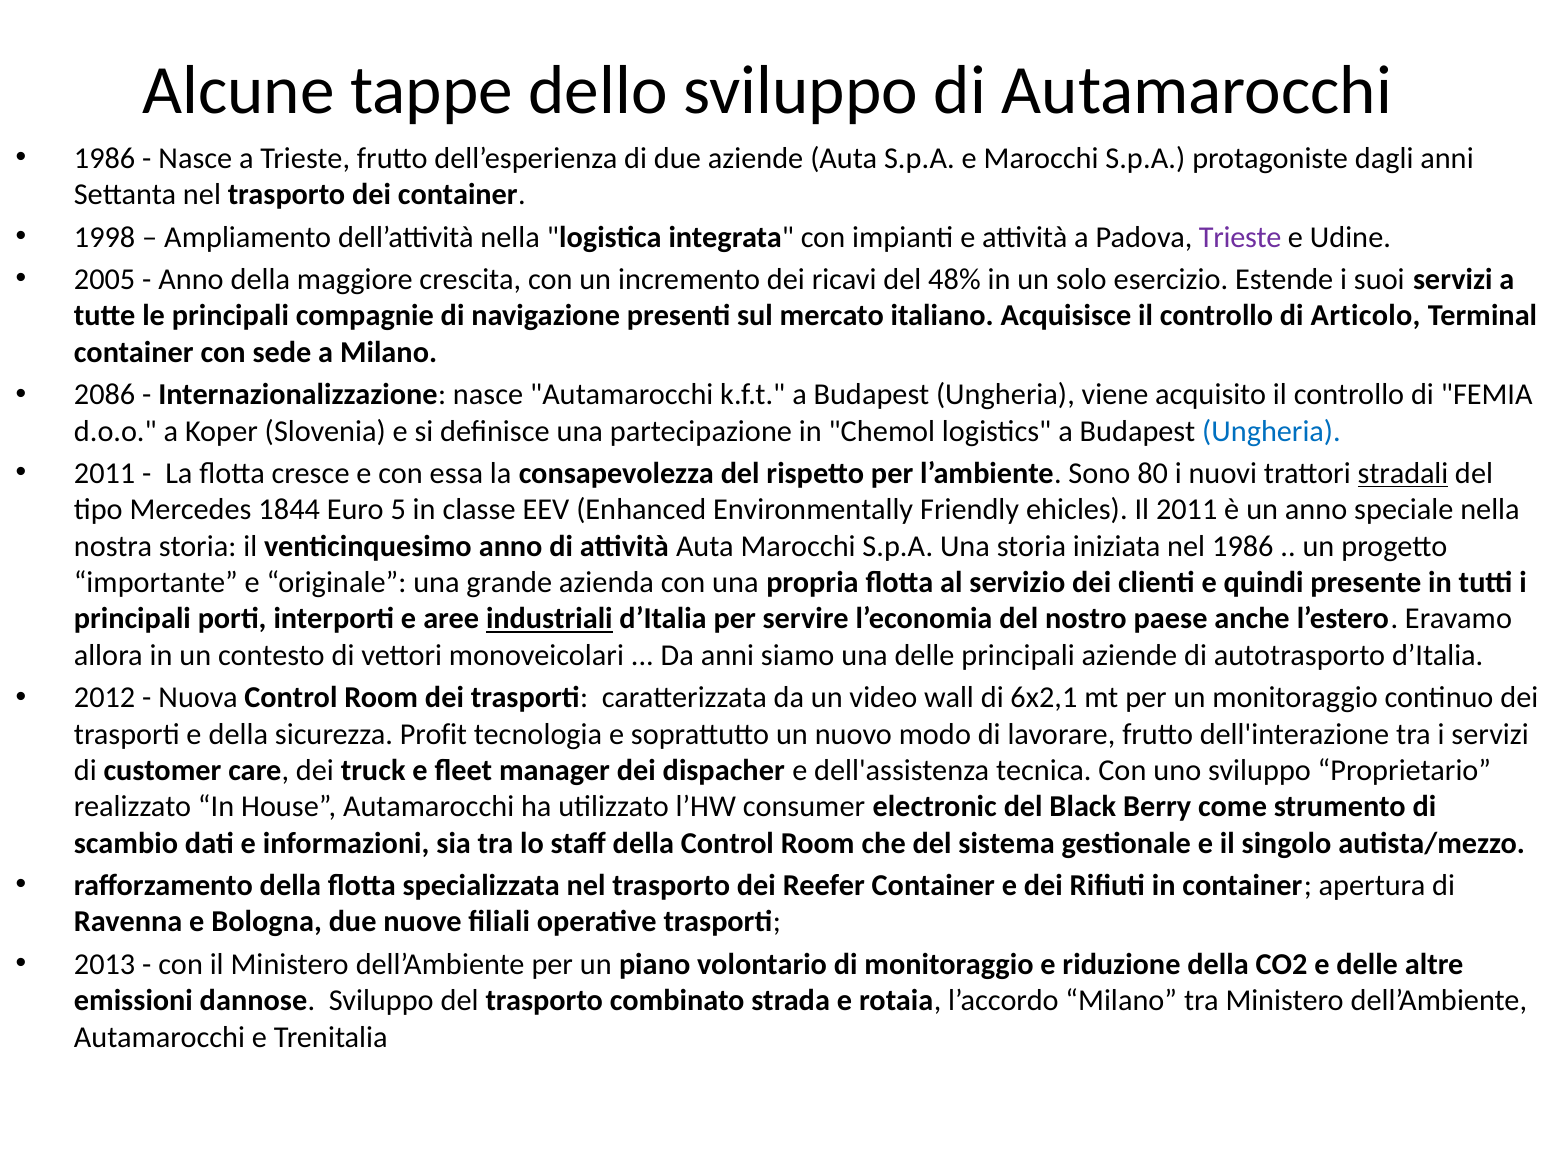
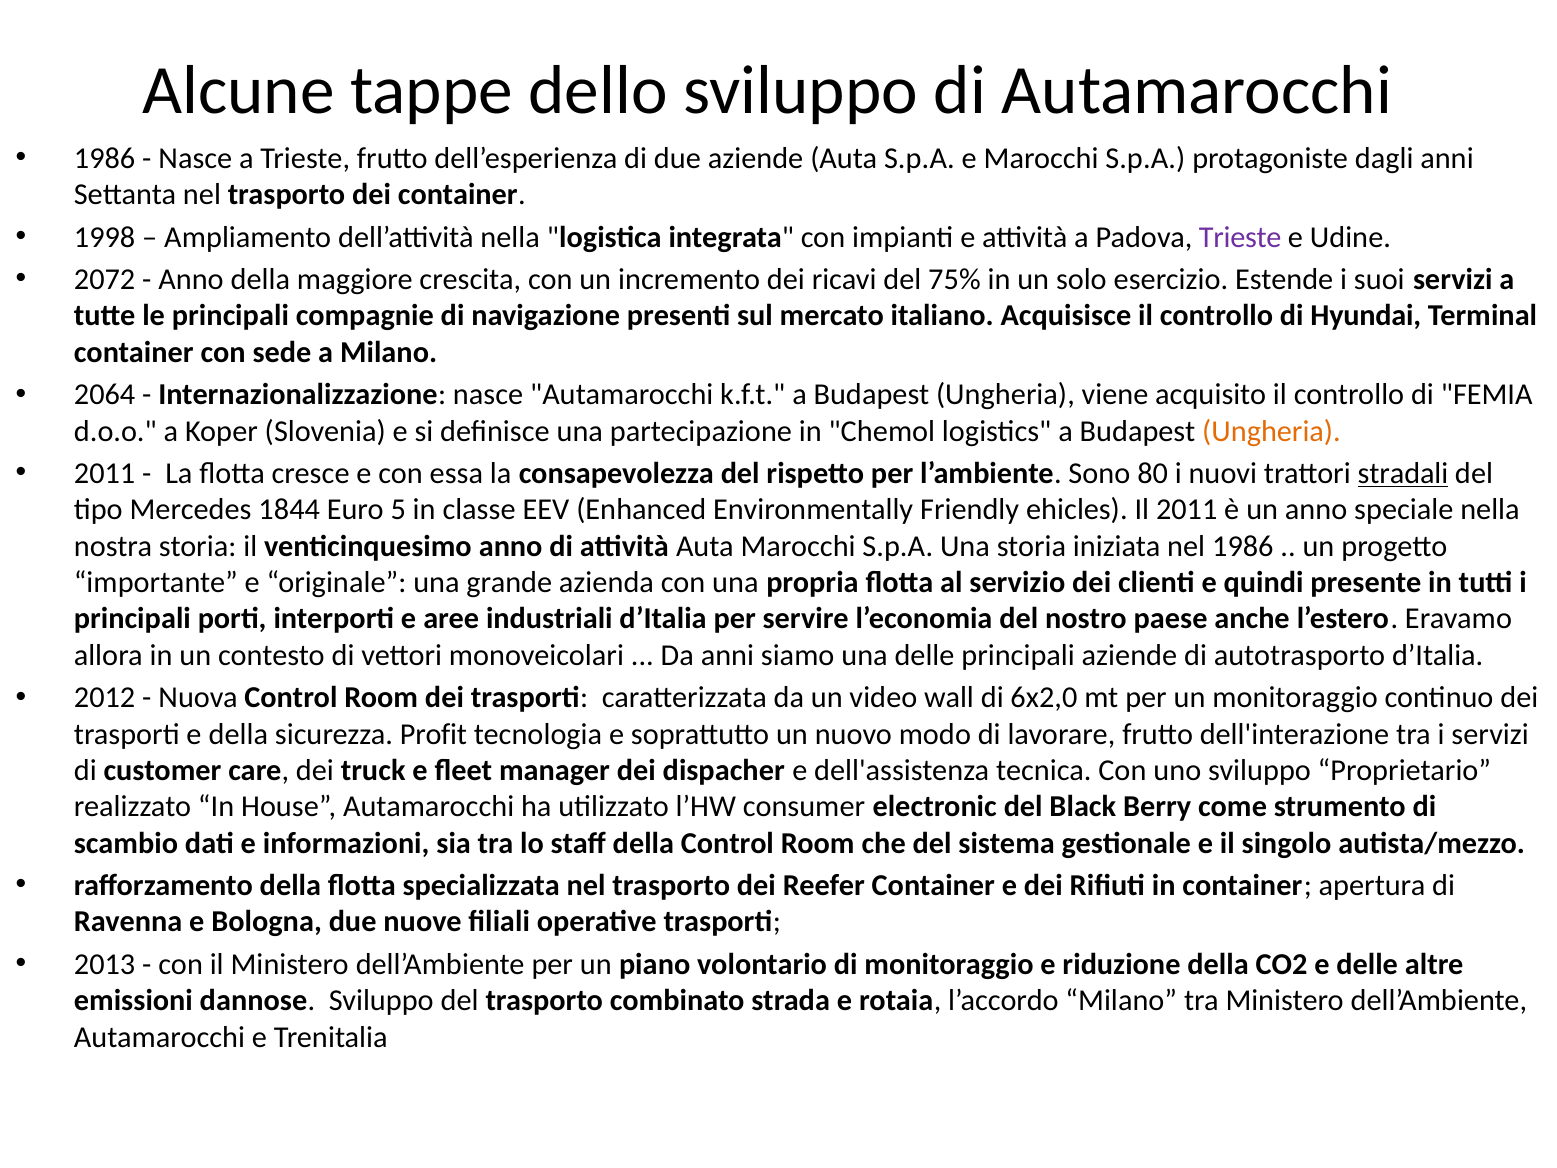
2005: 2005 -> 2072
48%: 48% -> 75%
Articolo: Articolo -> Hyundai
2086: 2086 -> 2064
Ungheria at (1272, 431) colour: blue -> orange
industriali underline: present -> none
6x2,1: 6x2,1 -> 6x2,0
